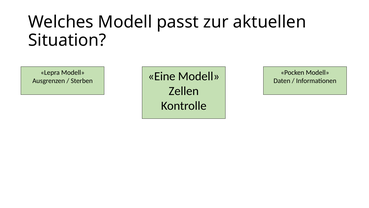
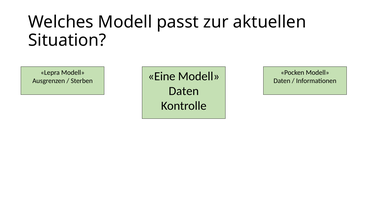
Zellen at (184, 91): Zellen -> Daten
